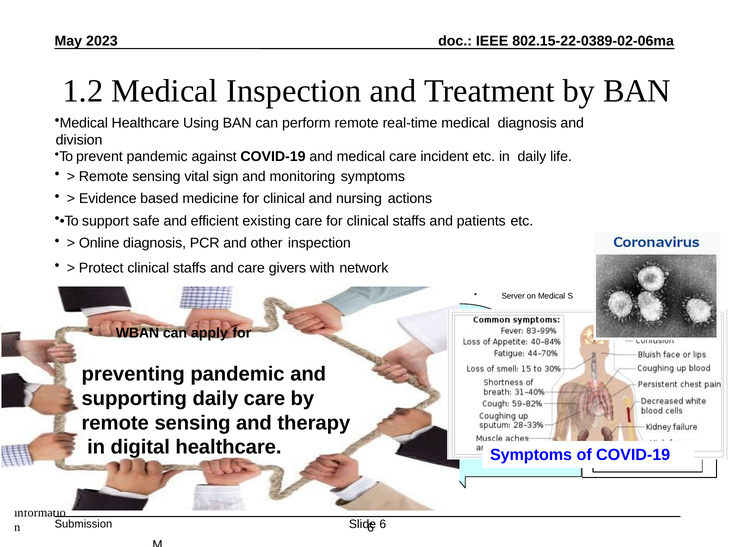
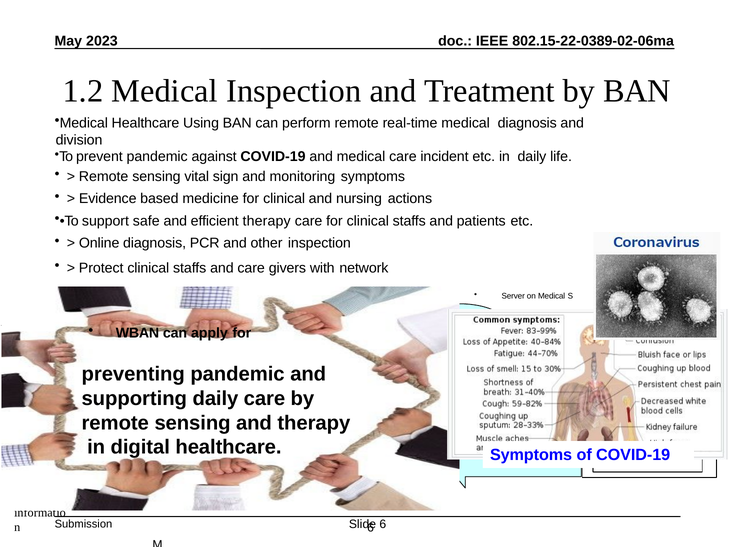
efficient existing: existing -> therapy
